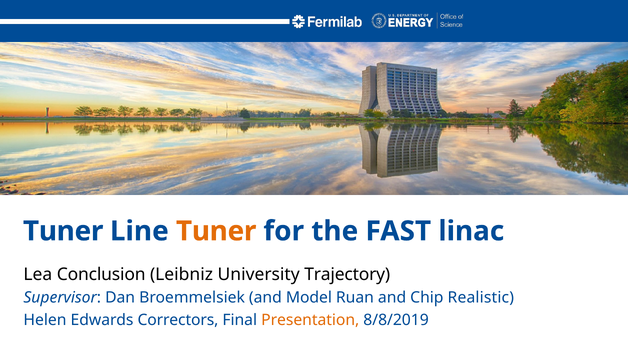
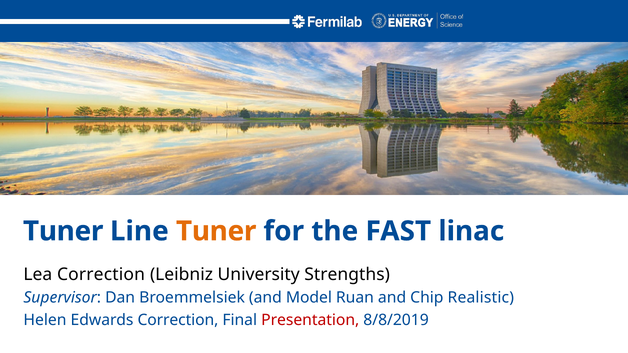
Lea Conclusion: Conclusion -> Correction
Trajectory: Trajectory -> Strengths
Edwards Correctors: Correctors -> Correction
Presentation colour: orange -> red
